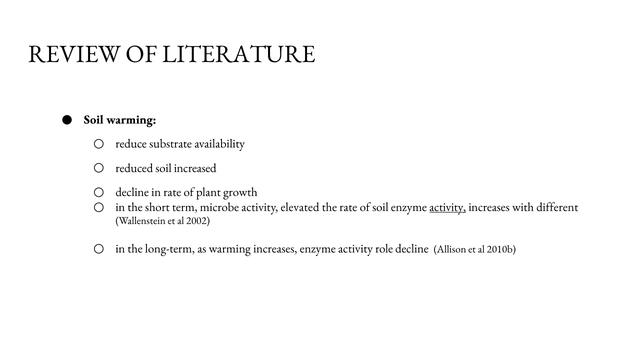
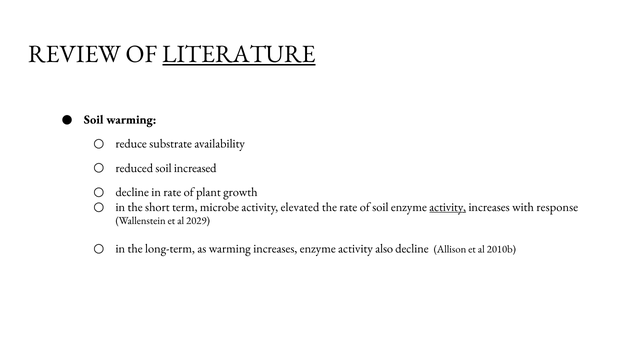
LITERATURE underline: none -> present
different: different -> response
2002: 2002 -> 2029
role: role -> also
